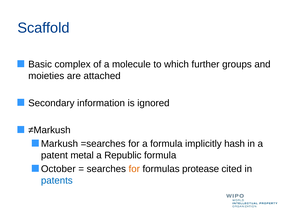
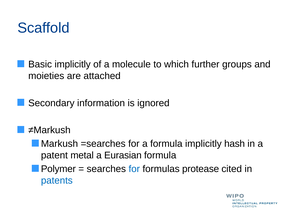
Basic complex: complex -> implicitly
Republic: Republic -> Eurasian
October: October -> Polymer
for at (134, 169) colour: orange -> blue
